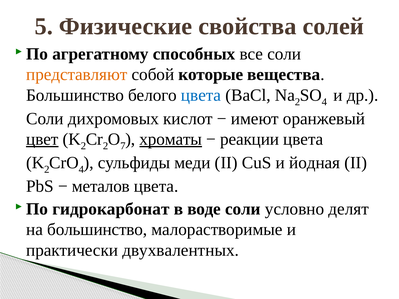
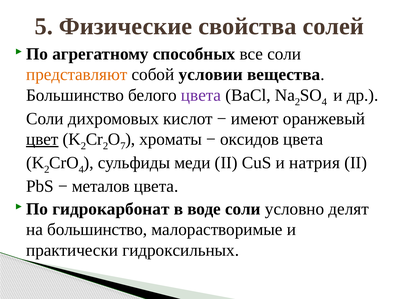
которые: которые -> условии
цвета at (201, 95) colour: blue -> purple
хроматы underline: present -> none
реакции: реакции -> оксидов
йодная: йодная -> натрия
двухвалентных: двухвалентных -> гидроксильных
